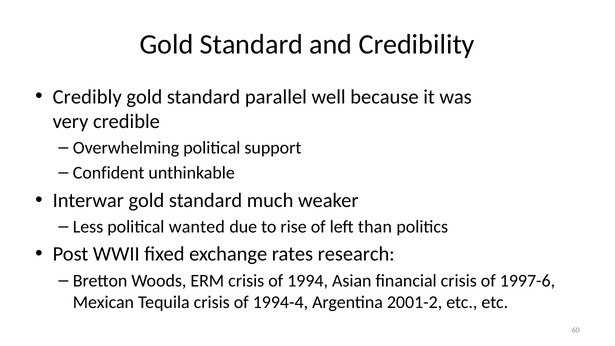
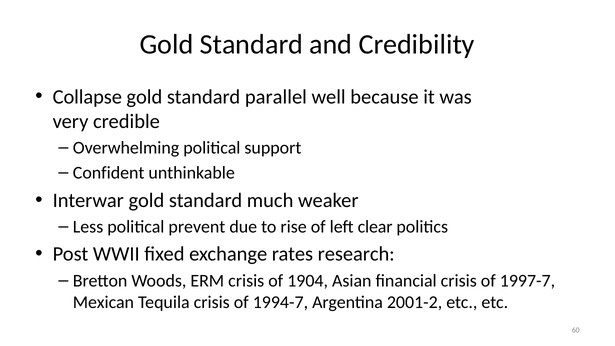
Credibly: Credibly -> Collapse
wanted: wanted -> prevent
than: than -> clear
1994: 1994 -> 1904
1997-6: 1997-6 -> 1997-7
1994-4: 1994-4 -> 1994-7
